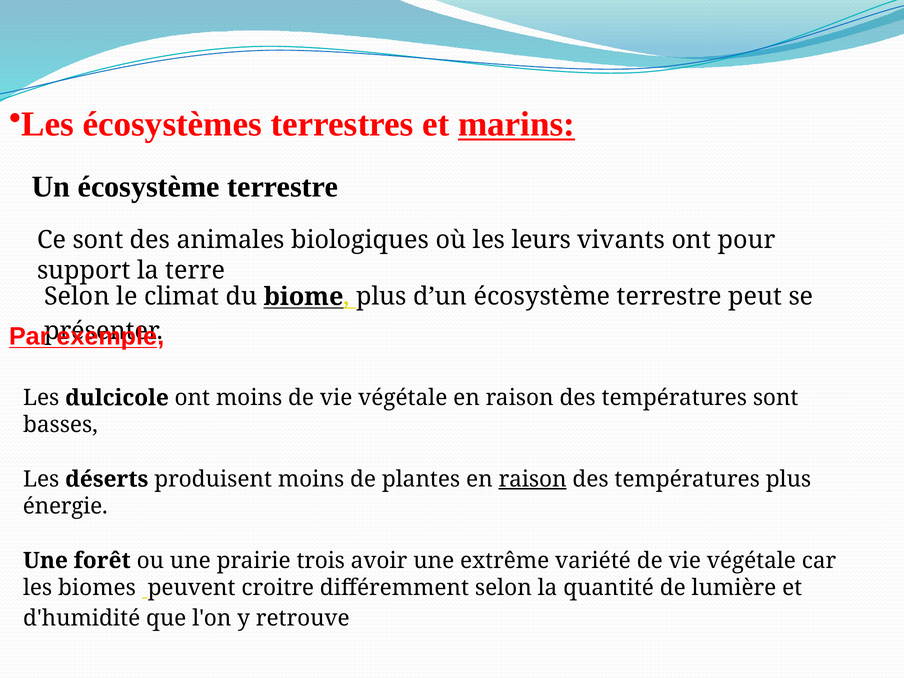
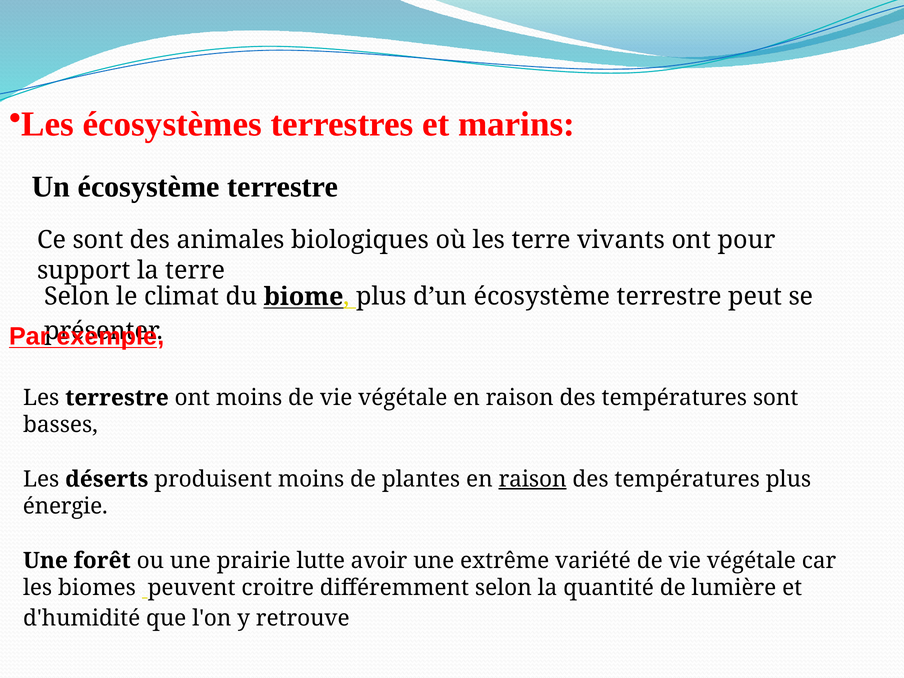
marins underline: present -> none
les leurs: leurs -> terre
Les dulcicole: dulcicole -> terrestre
trois: trois -> lutte
